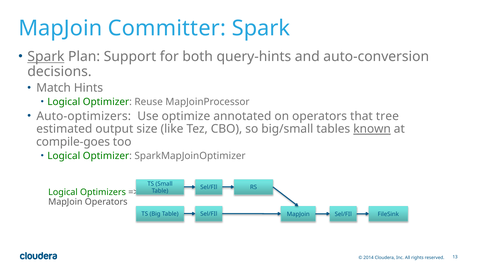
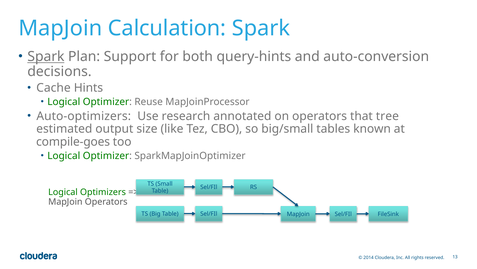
Committer: Committer -> Calculation
Match: Match -> Cache
optimize: optimize -> research
known underline: present -> none
